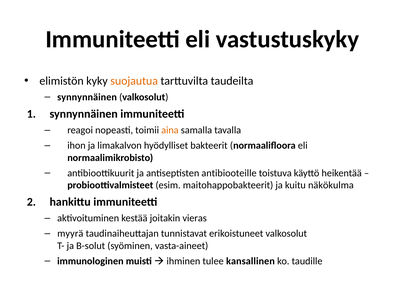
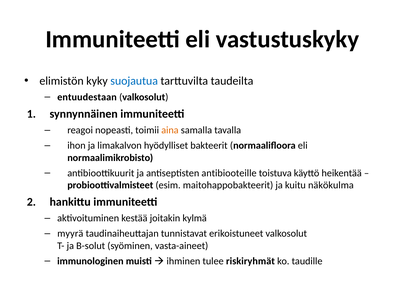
suojautua colour: orange -> blue
synnynnäinen at (87, 97): synnynnäinen -> entuudestaan
vieras: vieras -> kylmä
kansallinen: kansallinen -> riskiryhmät
